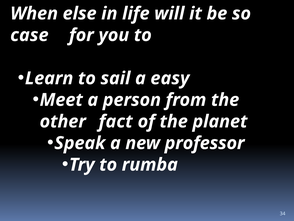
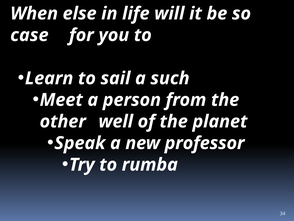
easy: easy -> such
fact: fact -> well
